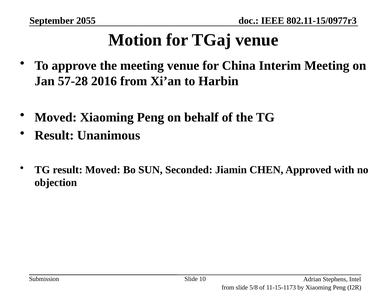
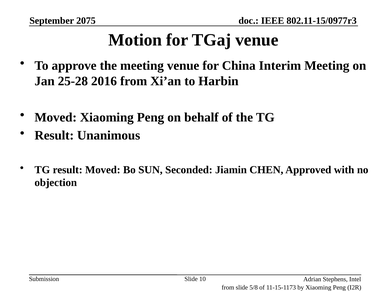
2055: 2055 -> 2075
57-28: 57-28 -> 25-28
